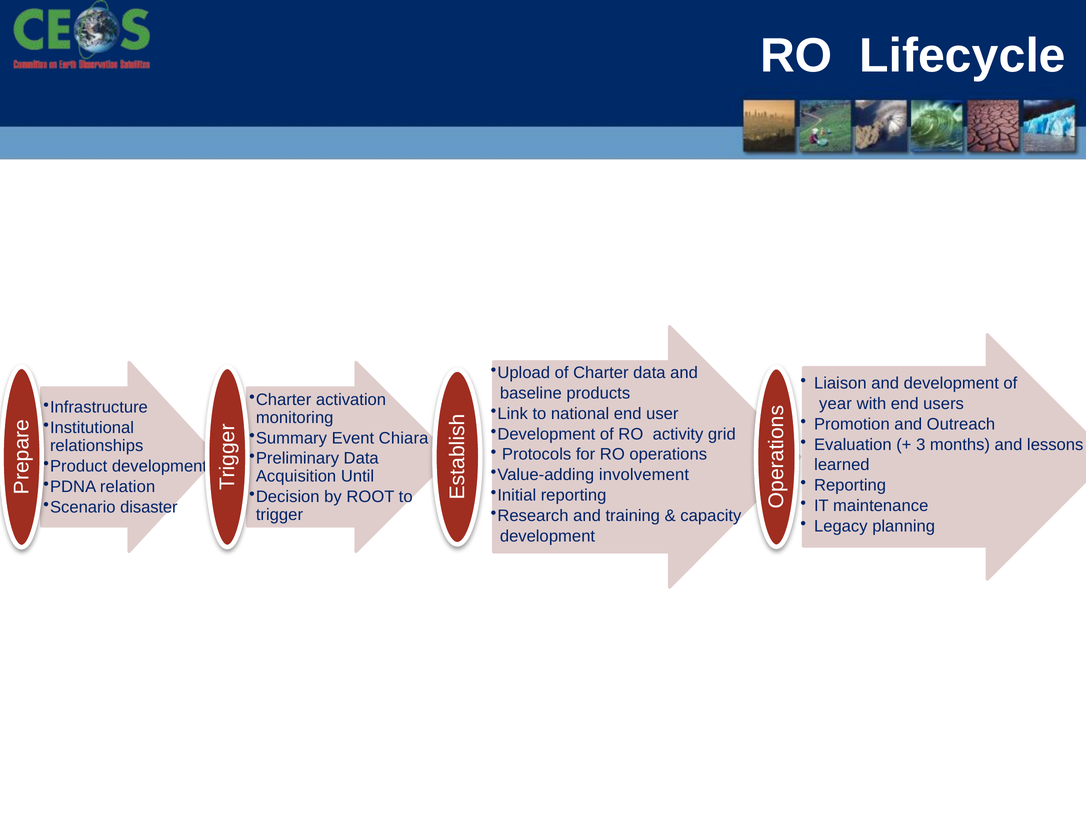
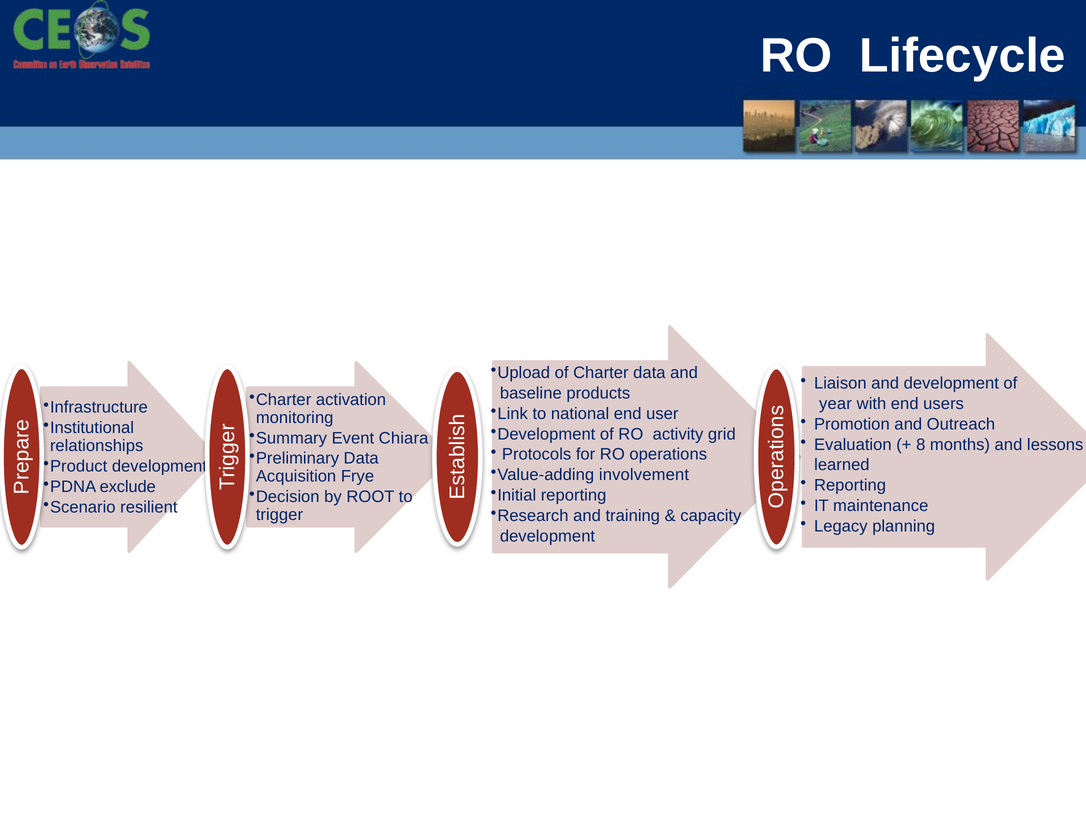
3: 3 -> 8
Until: Until -> Frye
relation: relation -> exclude
disaster: disaster -> resilient
